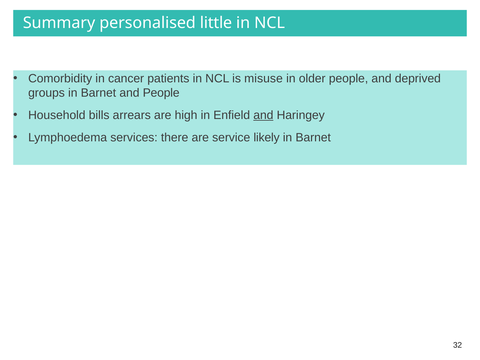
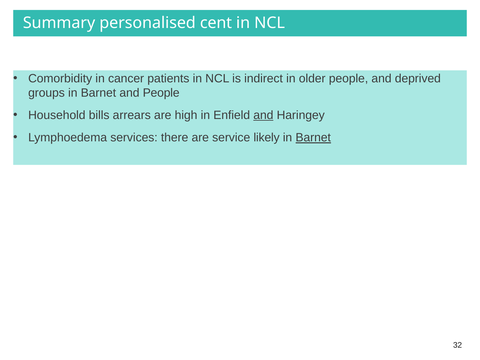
little: little -> cent
misuse: misuse -> indirect
Barnet at (313, 138) underline: none -> present
